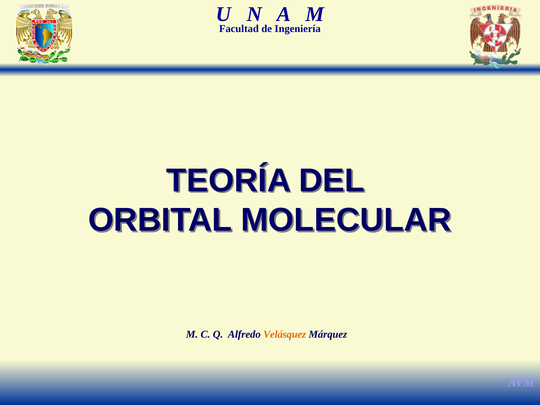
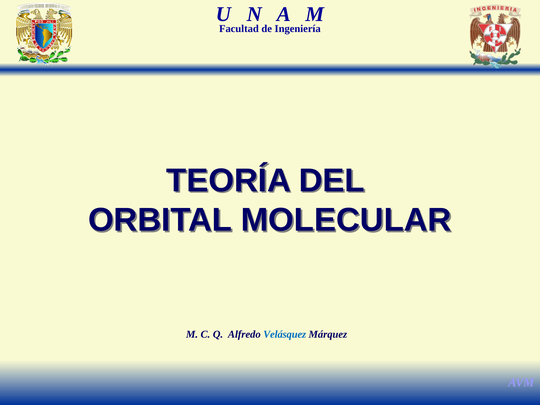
Velásquez colour: orange -> blue
